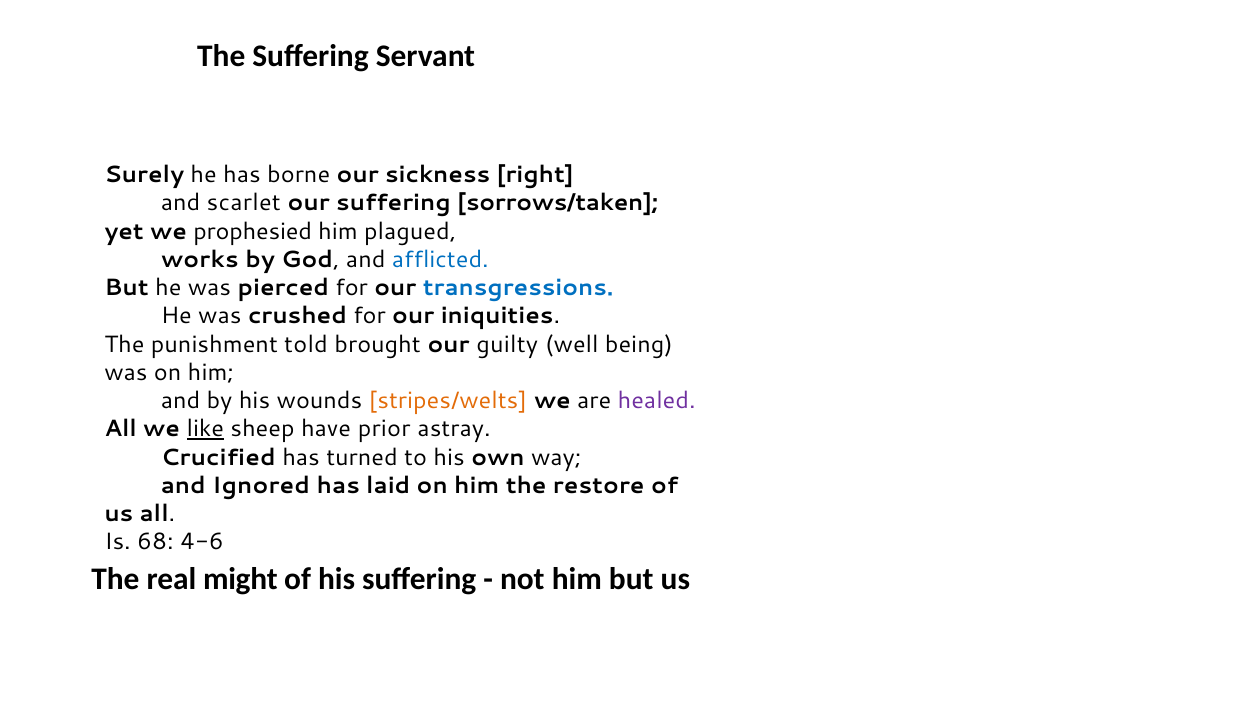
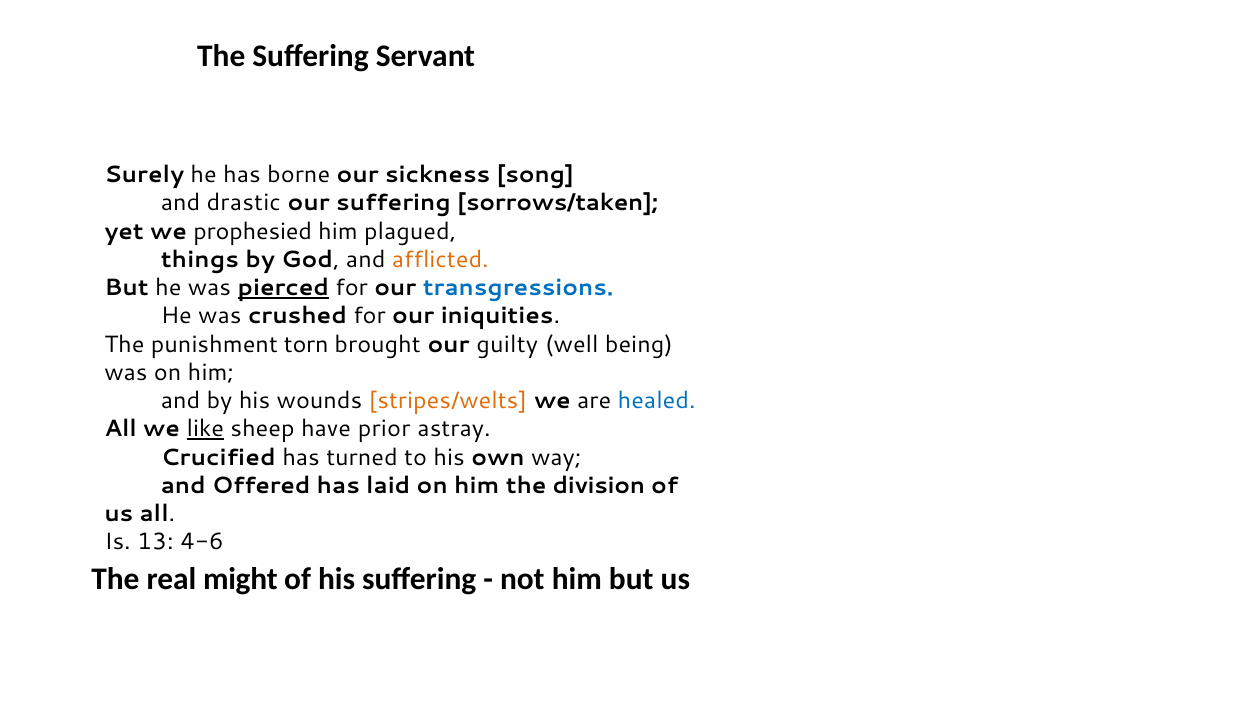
right: right -> song
scarlet: scarlet -> drastic
works: works -> things
afflicted colour: blue -> orange
pierced underline: none -> present
told: told -> torn
healed colour: purple -> blue
Ignored: Ignored -> Offered
restore: restore -> division
68: 68 -> 13
